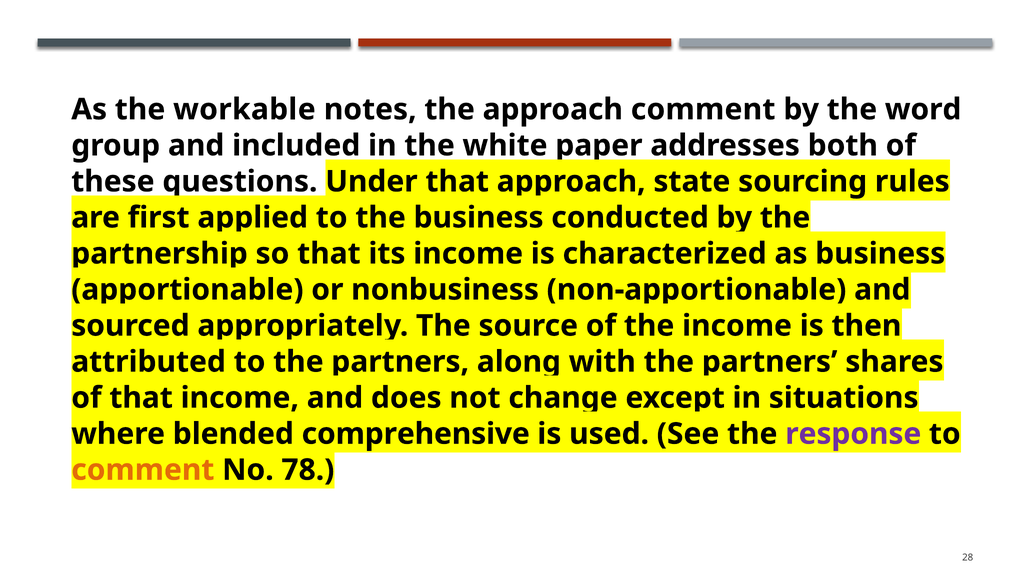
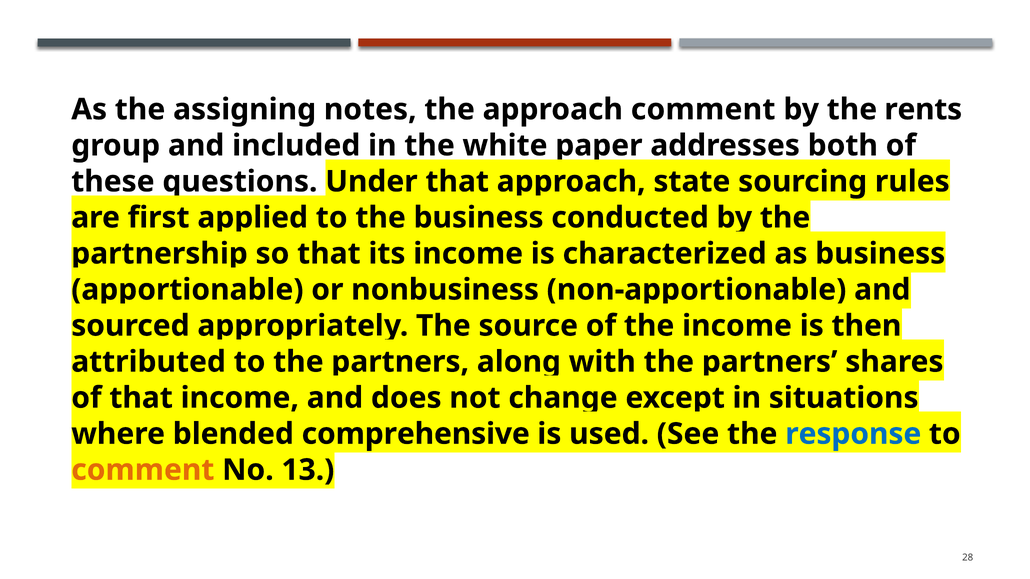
workable: workable -> assigning
word: word -> rents
response colour: purple -> blue
78: 78 -> 13
